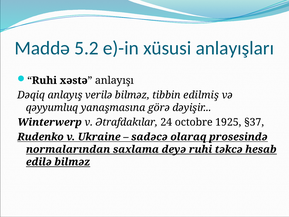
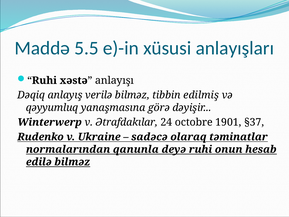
5.2: 5.2 -> 5.5
1925: 1925 -> 1901
prosesində: prosesində -> təminatlar
saxlama: saxlama -> qanunla
təkcə: təkcə -> onun
